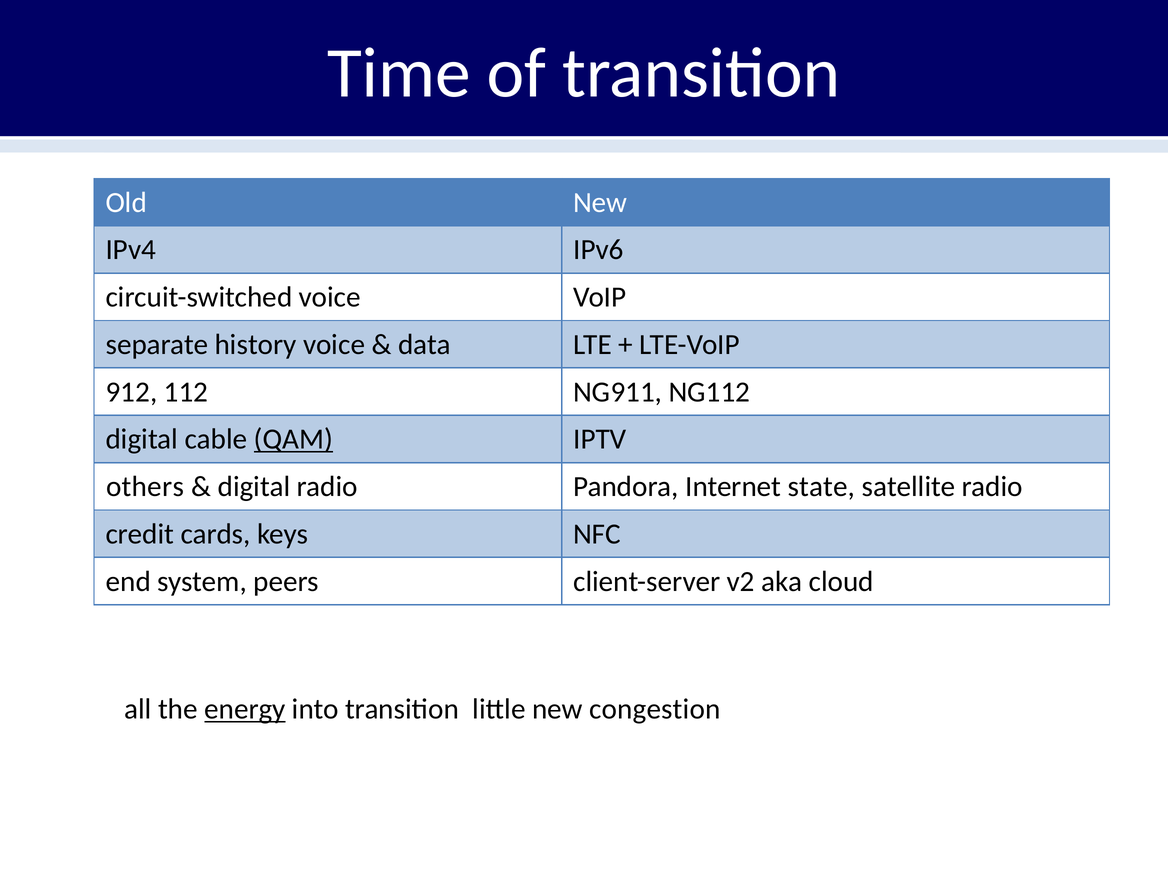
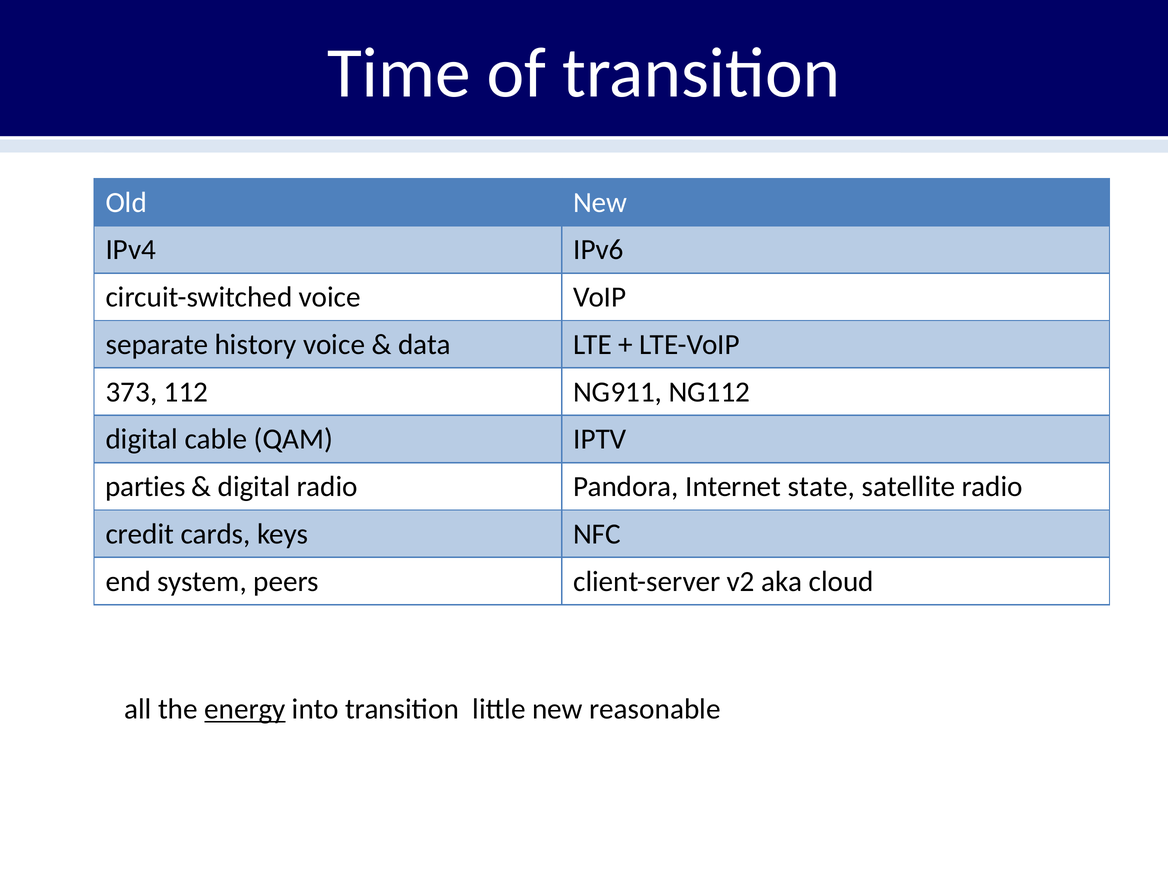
912: 912 -> 373
QAM underline: present -> none
others: others -> parties
congestion: congestion -> reasonable
